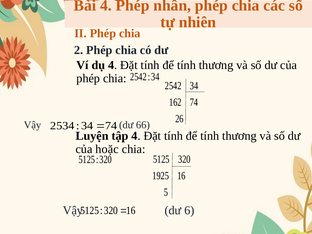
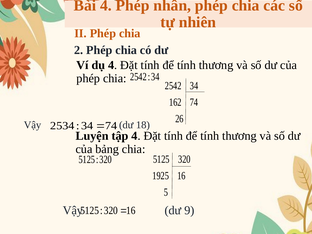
66: 66 -> 18
hoặc: hoặc -> bảng
6: 6 -> 9
